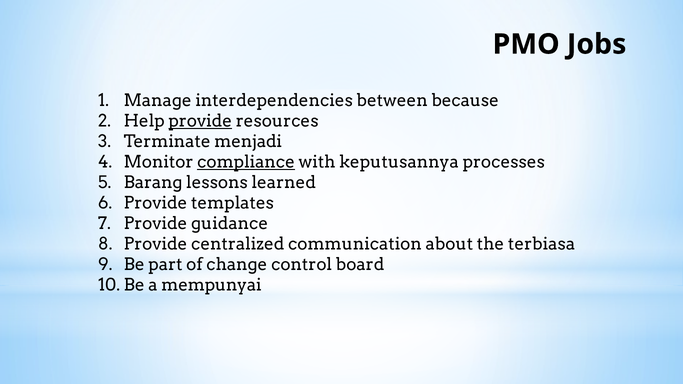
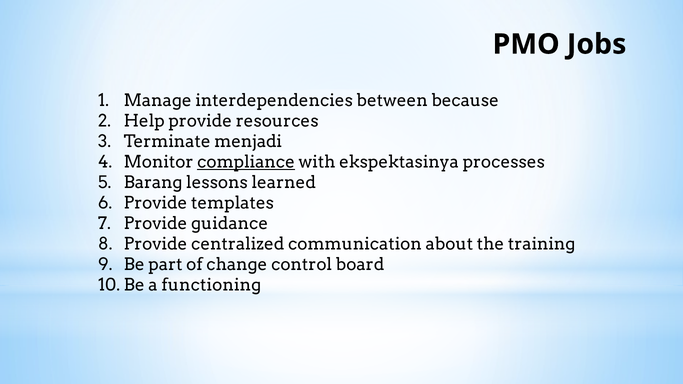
provide at (200, 121) underline: present -> none
keputusannya: keputusannya -> ekspektasinya
terbiasa: terbiasa -> training
mempunyai: mempunyai -> functioning
